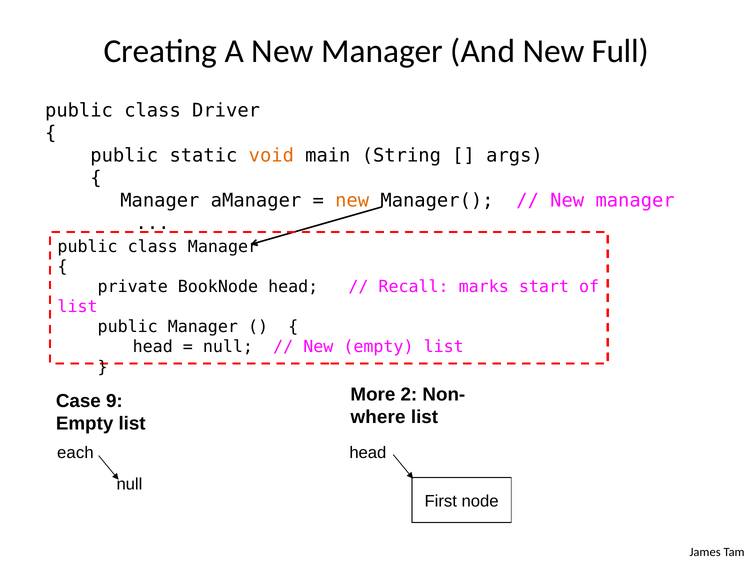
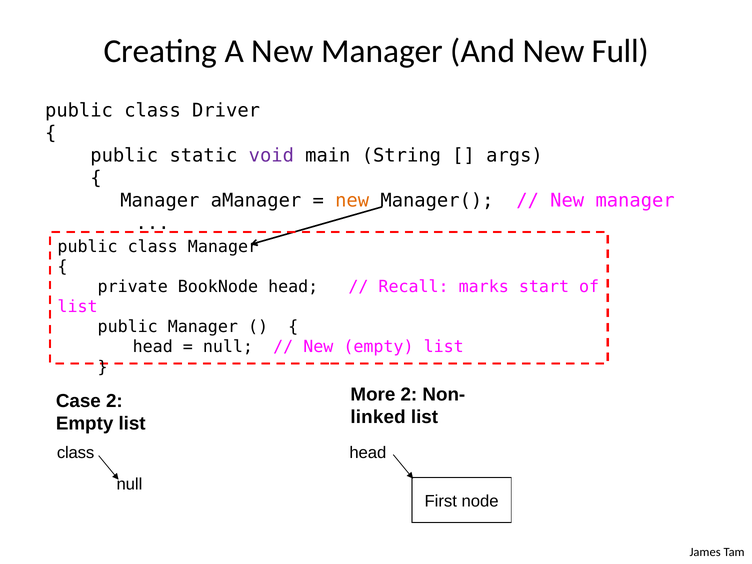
void colour: orange -> purple
Case 9: 9 -> 2
where: where -> linked
each at (75, 453): each -> class
